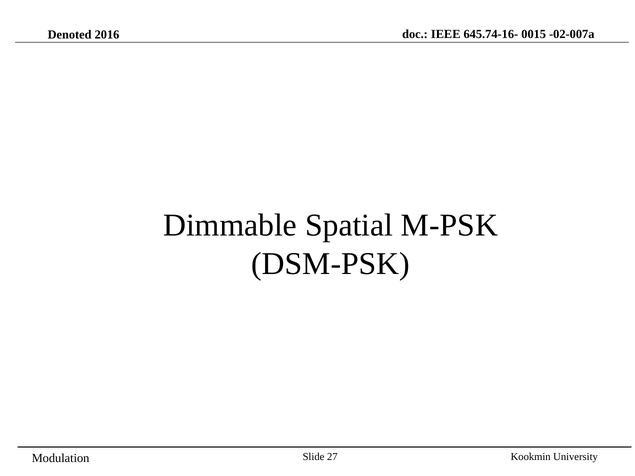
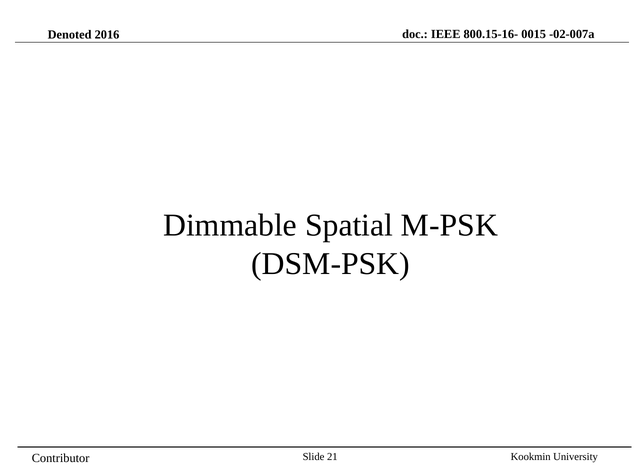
645.74-16-: 645.74-16- -> 800.15-16-
27: 27 -> 21
Modulation: Modulation -> Contributor
